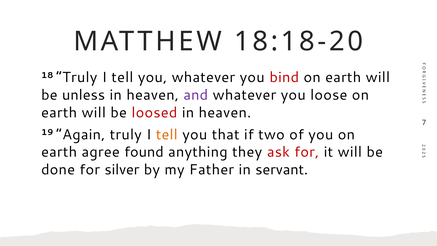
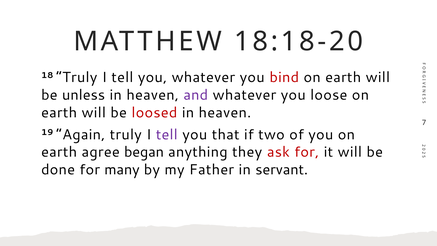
tell at (167, 134) colour: orange -> purple
found: found -> began
silver: silver -> many
